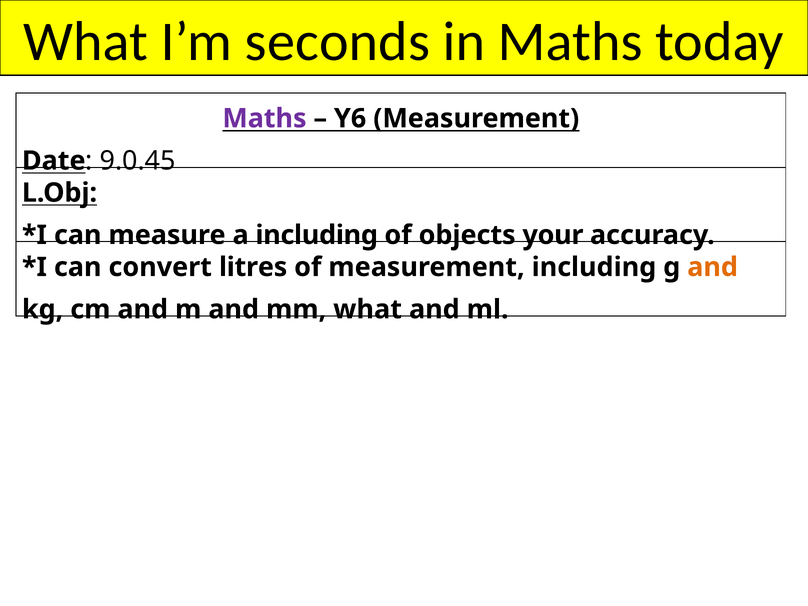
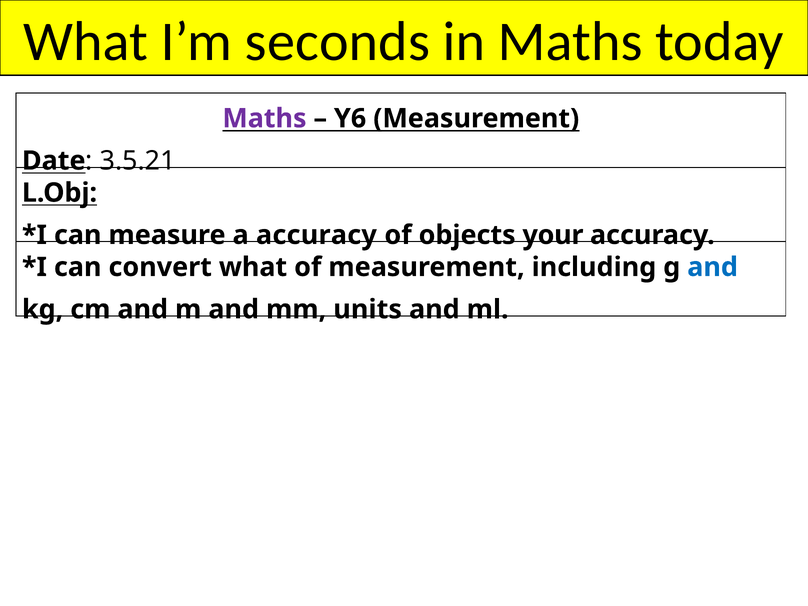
9.0.45: 9.0.45 -> 3.5.21
a including: including -> accuracy
convert litres: litres -> what
and at (713, 267) colour: orange -> blue
mm what: what -> units
